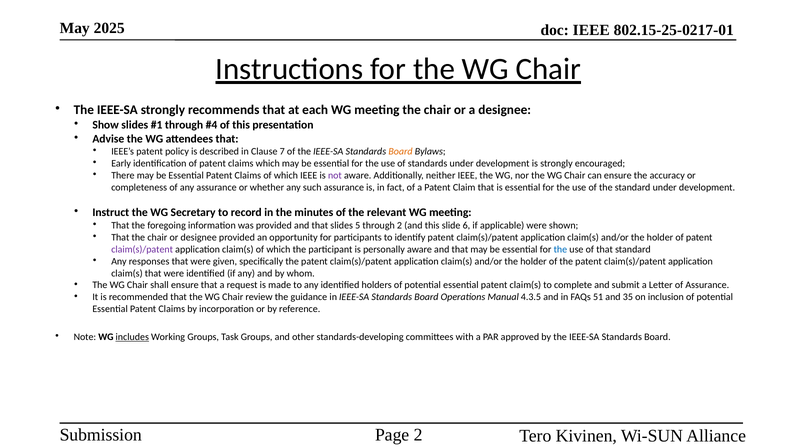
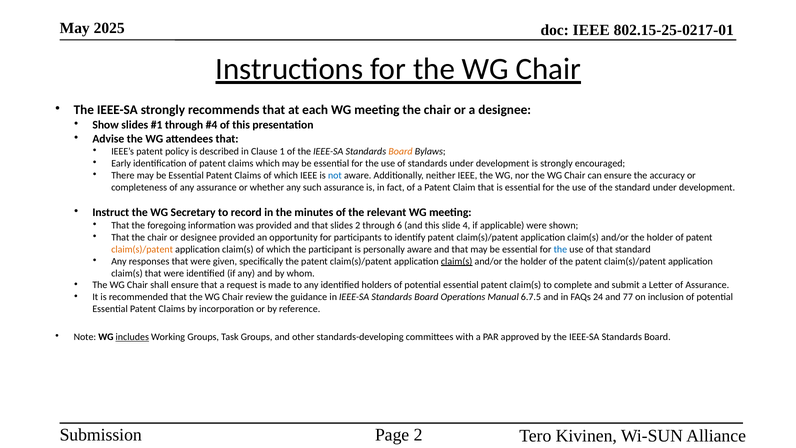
7: 7 -> 1
not colour: purple -> blue
slides 5: 5 -> 2
through 2: 2 -> 6
6: 6 -> 4
claim(s)/patent at (142, 249) colour: purple -> orange
claim(s at (457, 261) underline: none -> present
4.3.5: 4.3.5 -> 6.7.5
51: 51 -> 24
35: 35 -> 77
